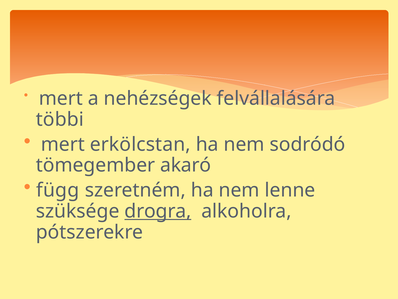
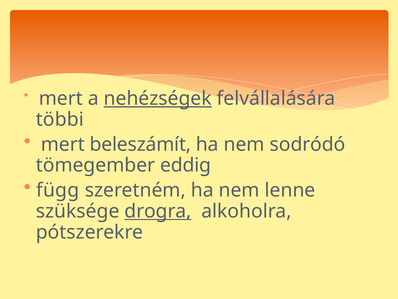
nehézségek underline: none -> present
erkölcstan: erkölcstan -> beleszámít
akaró: akaró -> eddig
